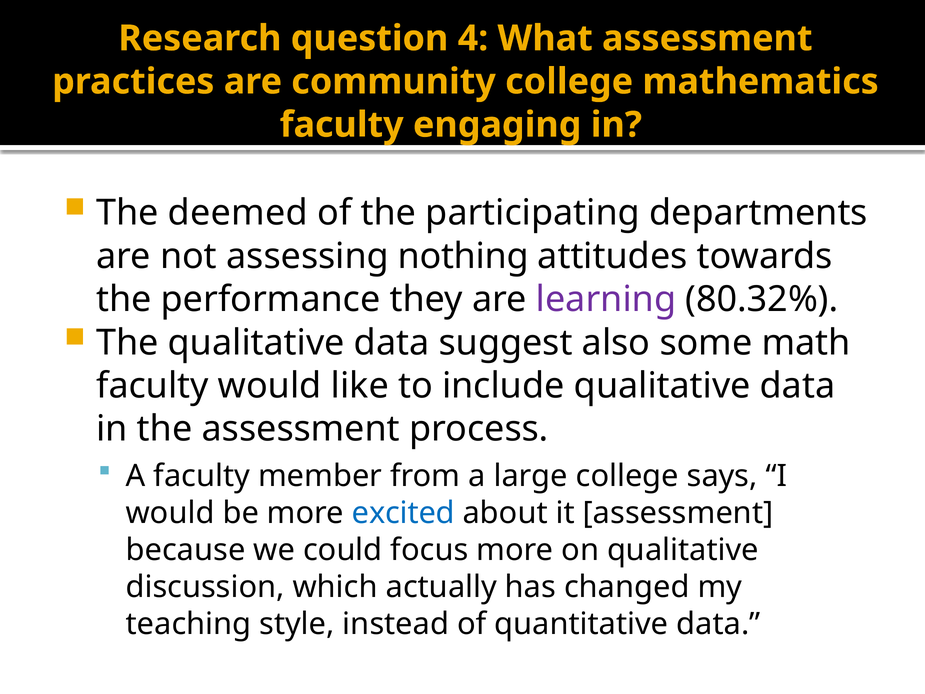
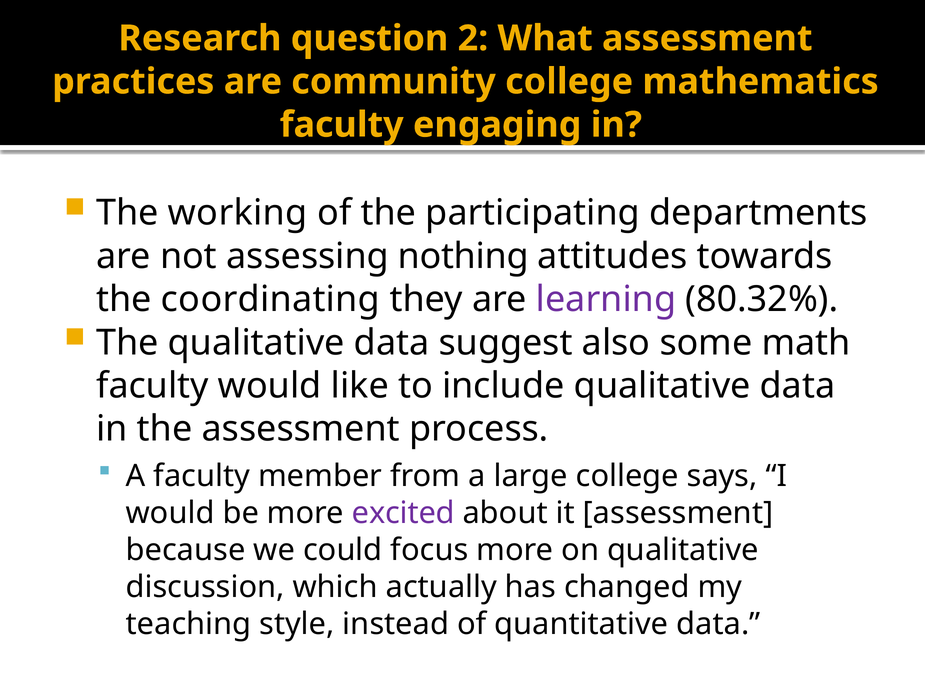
4: 4 -> 2
deemed: deemed -> working
performance: performance -> coordinating
excited colour: blue -> purple
